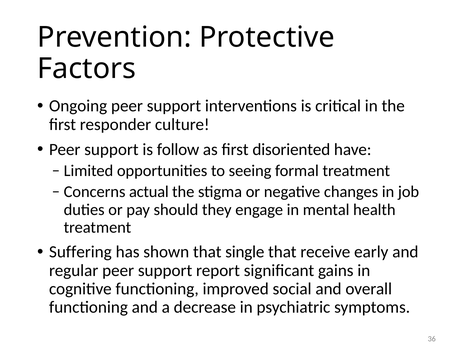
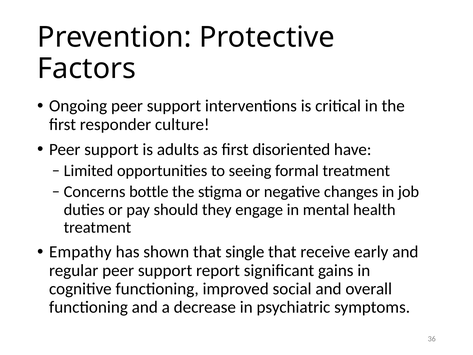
follow: follow -> adults
actual: actual -> bottle
Suffering: Suffering -> Empathy
